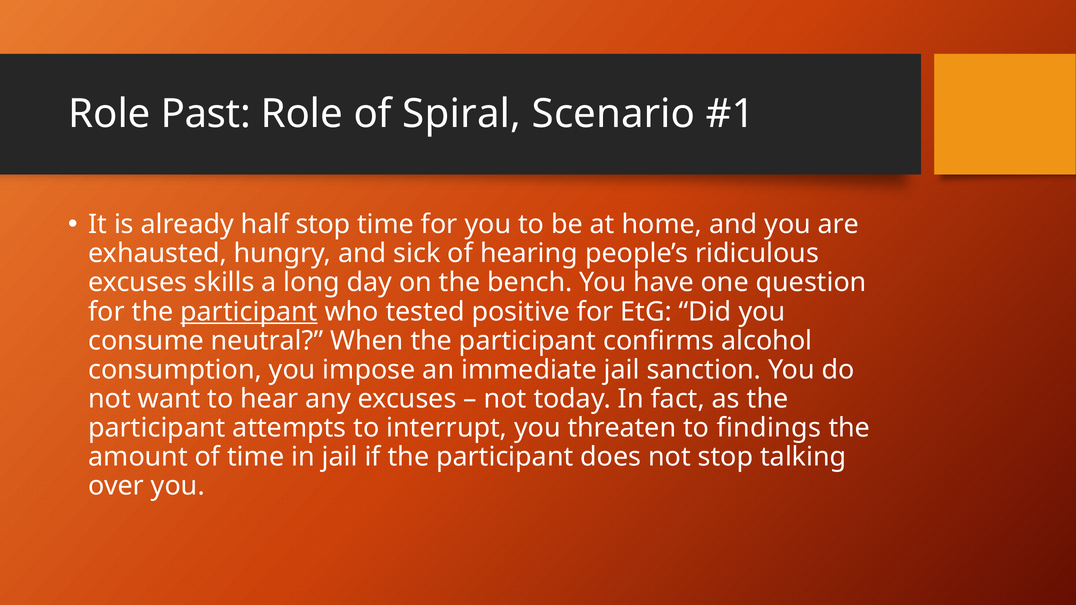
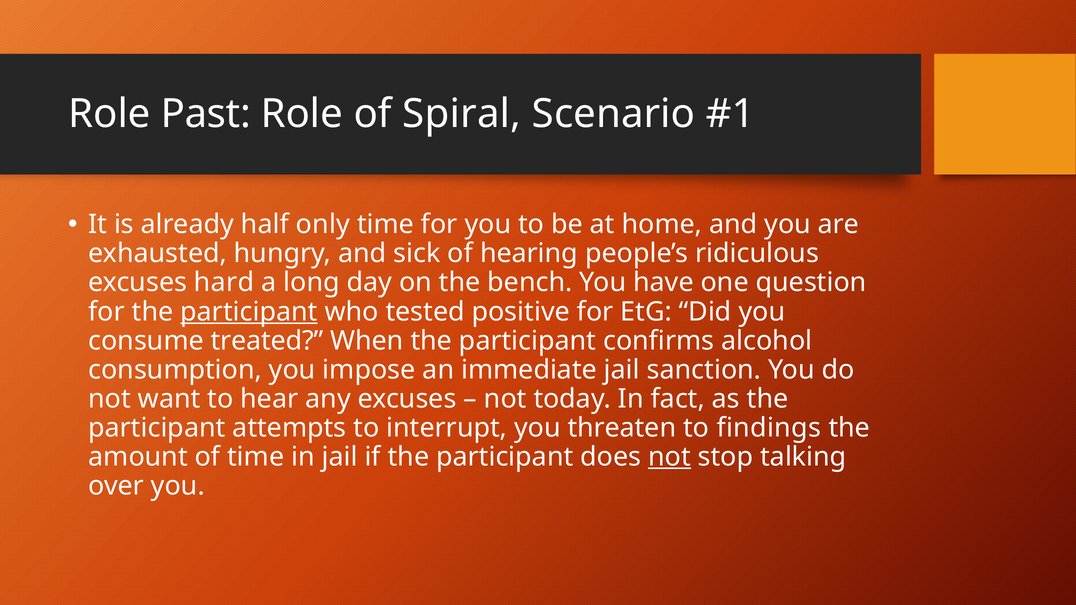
half stop: stop -> only
skills: skills -> hard
neutral: neutral -> treated
not at (669, 457) underline: none -> present
